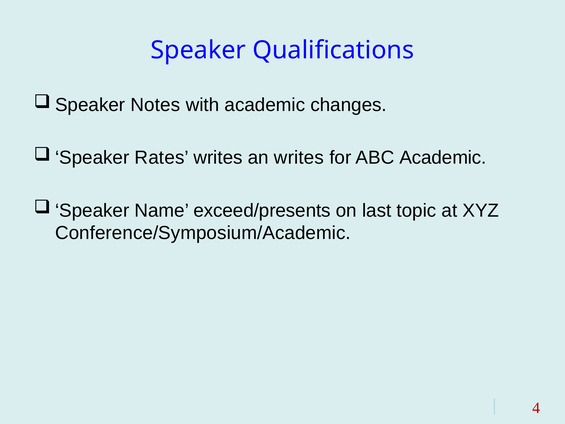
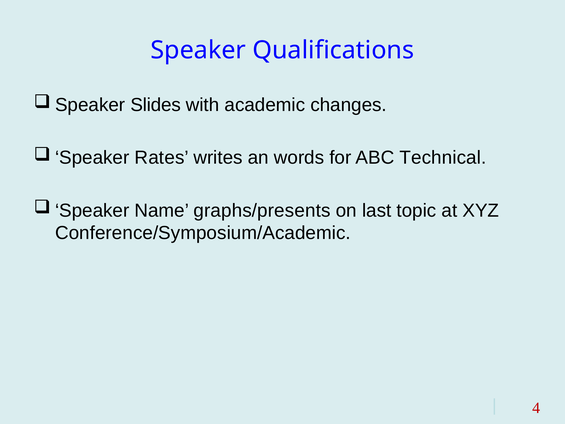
Notes: Notes -> Slides
an writes: writes -> words
ABC Academic: Academic -> Technical
exceed/presents: exceed/presents -> graphs/presents
